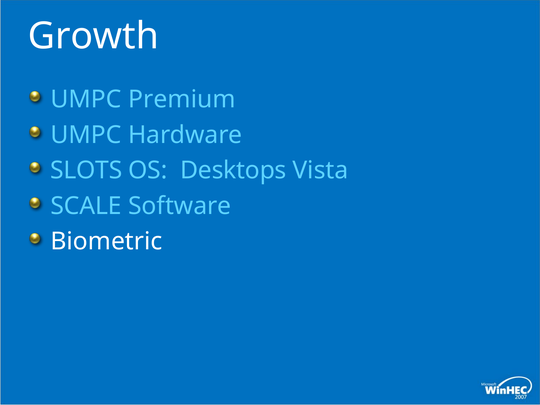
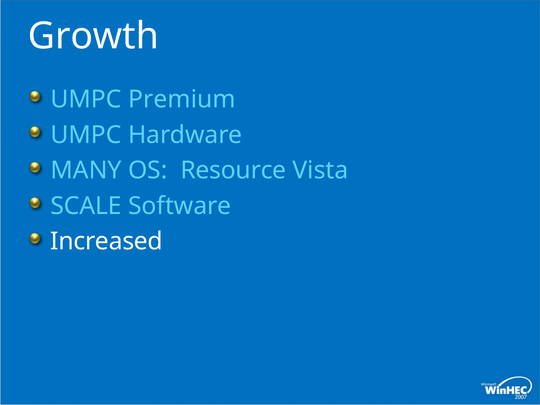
SLOTS: SLOTS -> MANY
Desktops: Desktops -> Resource
Biometric: Biometric -> Increased
